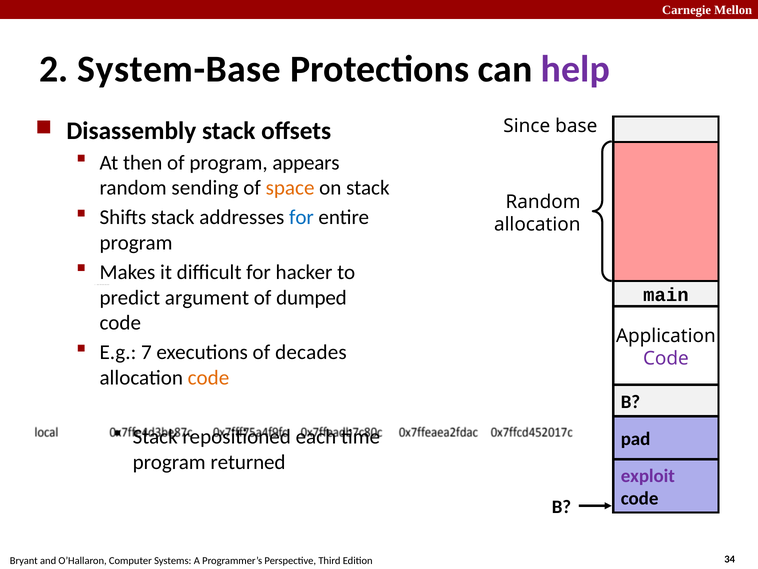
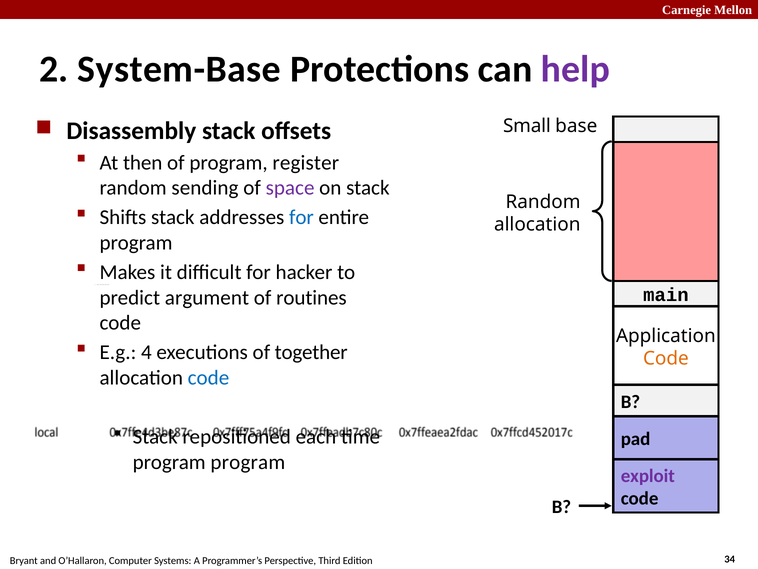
Since: Since -> Small
appears: appears -> register
space colour: orange -> purple
dumped: dumped -> routines
7: 7 -> 4
decades: decades -> together
Code at (666, 358) colour: purple -> orange
code at (208, 377) colour: orange -> blue
program returned: returned -> program
